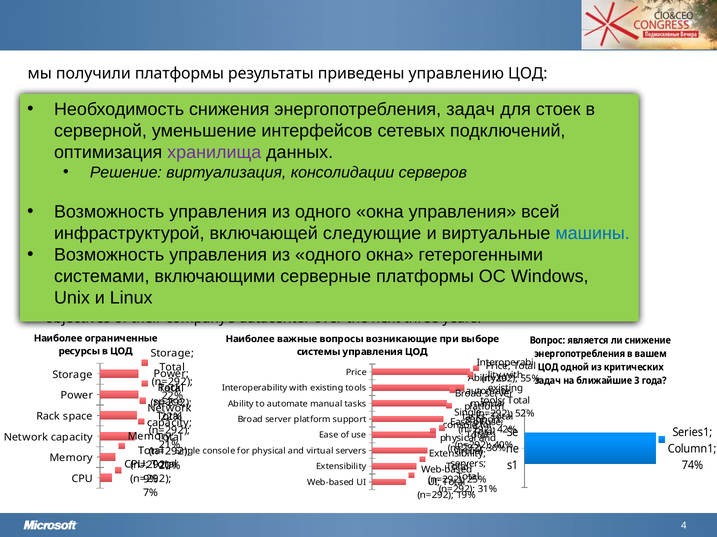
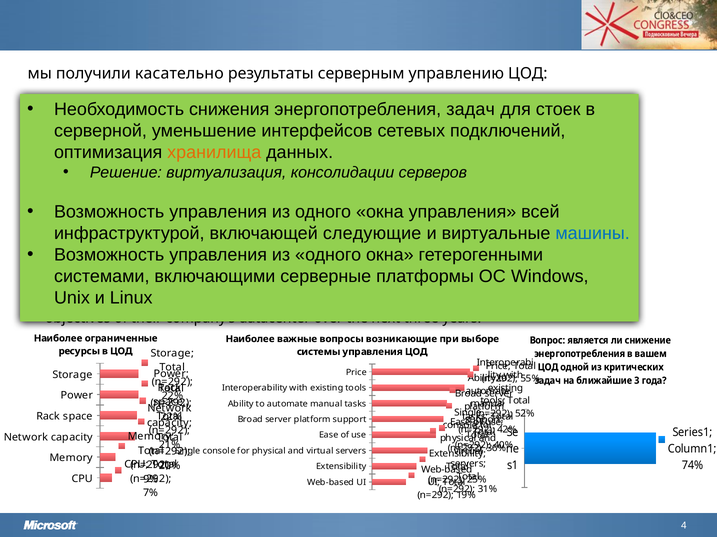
получили платформы: платформы -> касательно
приведены: приведены -> серверным
хранилища colour: purple -> orange
